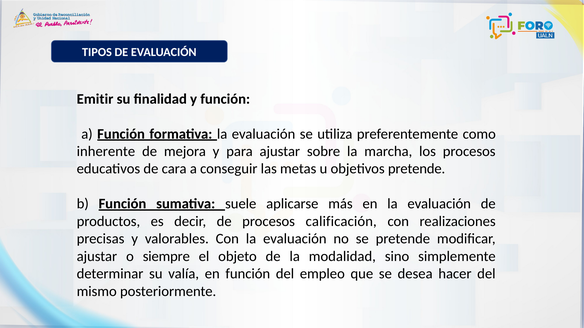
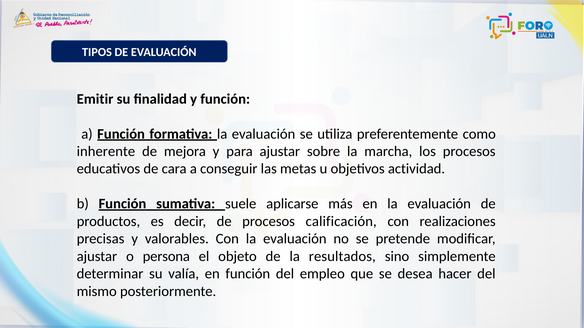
objetivos pretende: pretende -> actividad
siempre: siempre -> persona
modalidad: modalidad -> resultados
